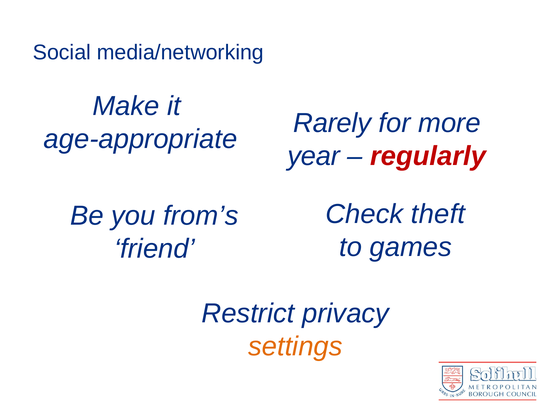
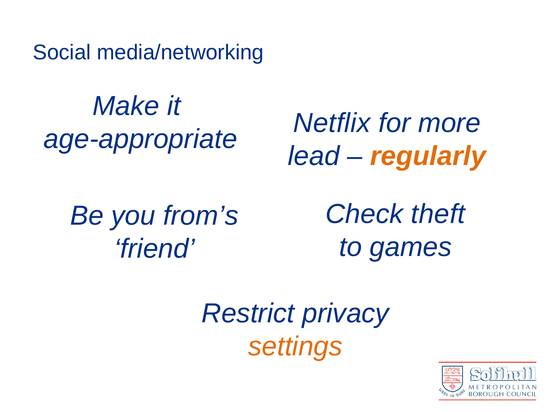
Rarely: Rarely -> Netflix
year: year -> lead
regularly colour: red -> orange
